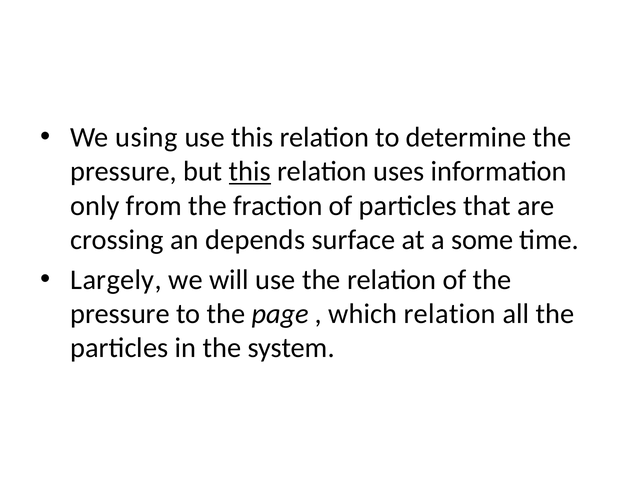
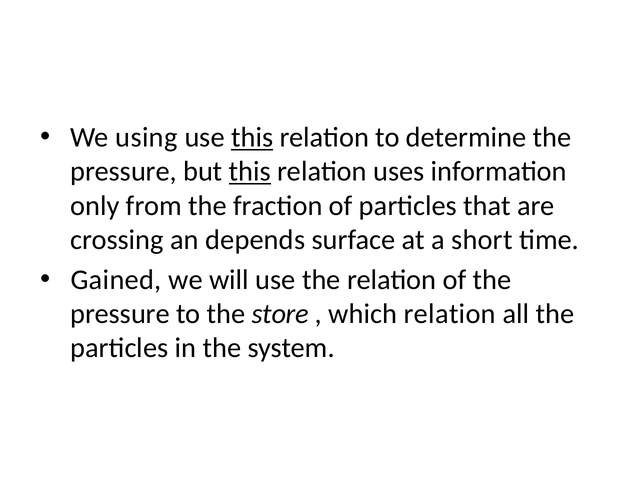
this at (252, 137) underline: none -> present
some: some -> short
Largely: Largely -> Gained
page: page -> store
